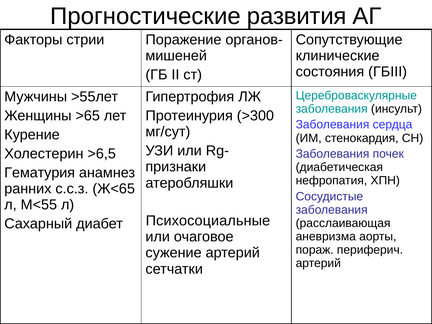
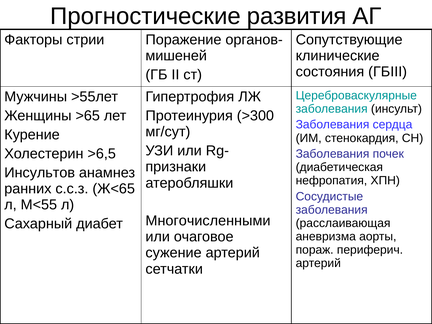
Гематурия: Гематурия -> Инсультов
Психосоциальные: Психосоциальные -> Многочисленными
